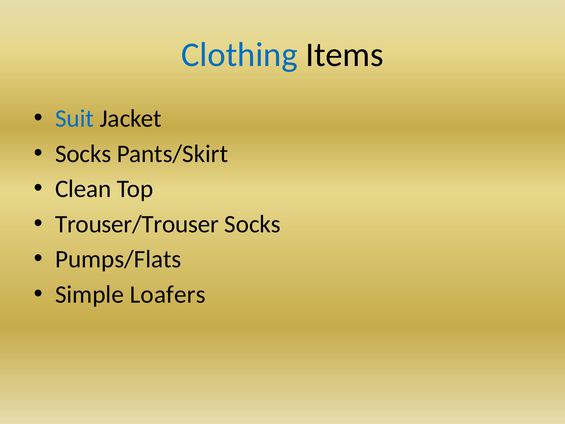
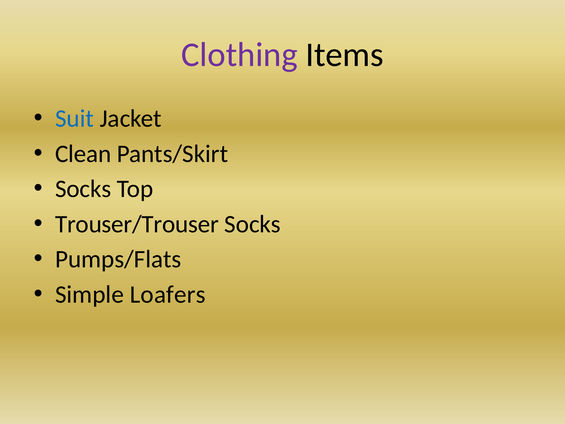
Clothing colour: blue -> purple
Socks at (83, 154): Socks -> Clean
Clean at (83, 189): Clean -> Socks
